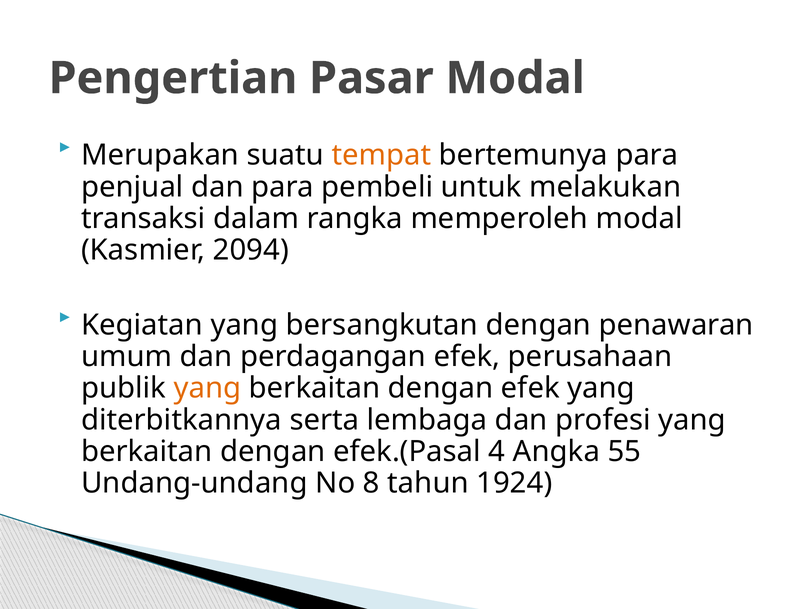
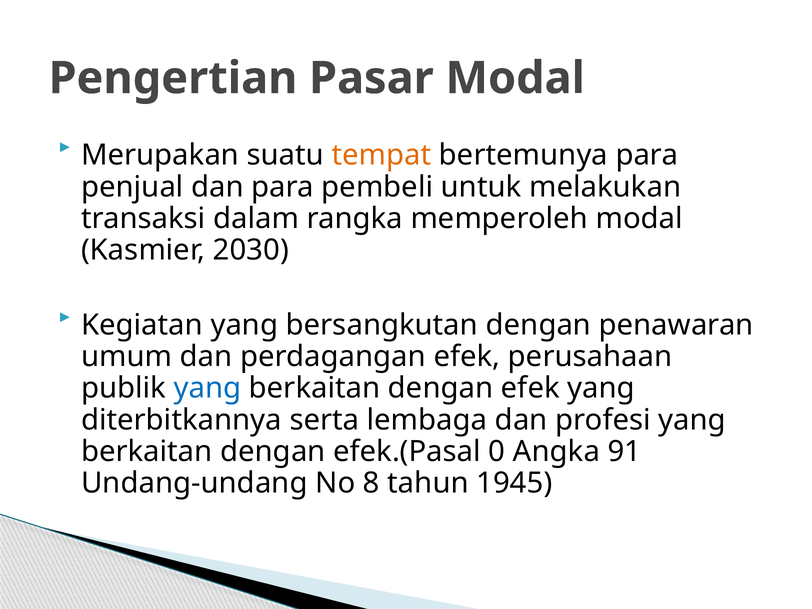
2094: 2094 -> 2030
yang at (207, 388) colour: orange -> blue
4: 4 -> 0
55: 55 -> 91
1924: 1924 -> 1945
